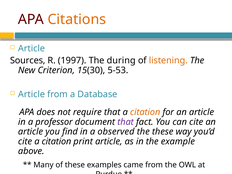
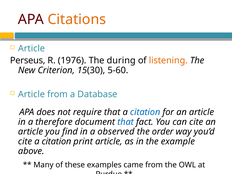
Sources: Sources -> Perseus
1997: 1997 -> 1976
5-53: 5-53 -> 5-60
citation at (145, 112) colour: orange -> blue
professor: professor -> therefore
that at (126, 122) colour: purple -> blue
the these: these -> order
